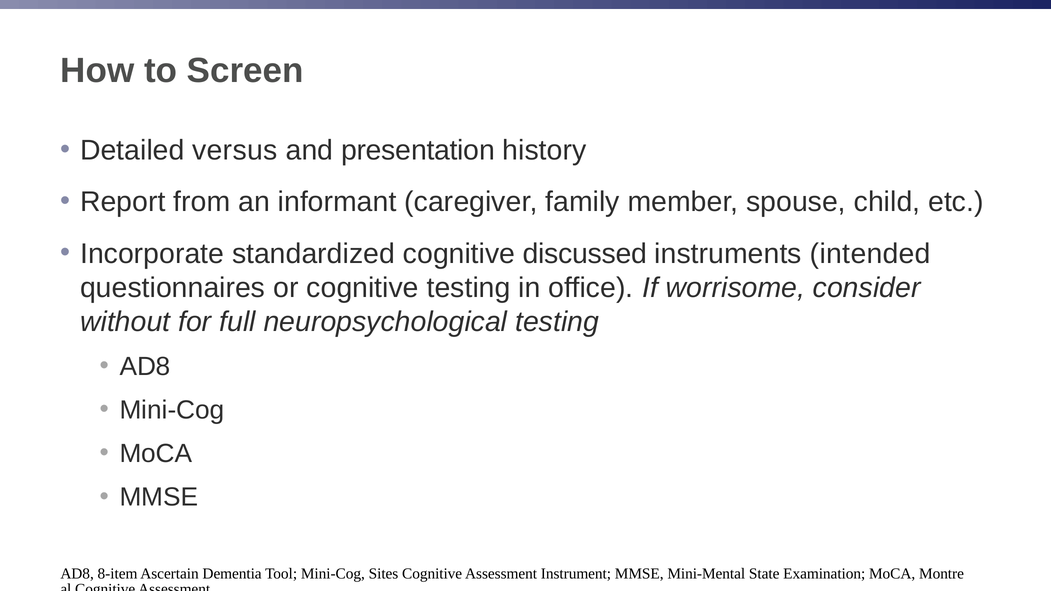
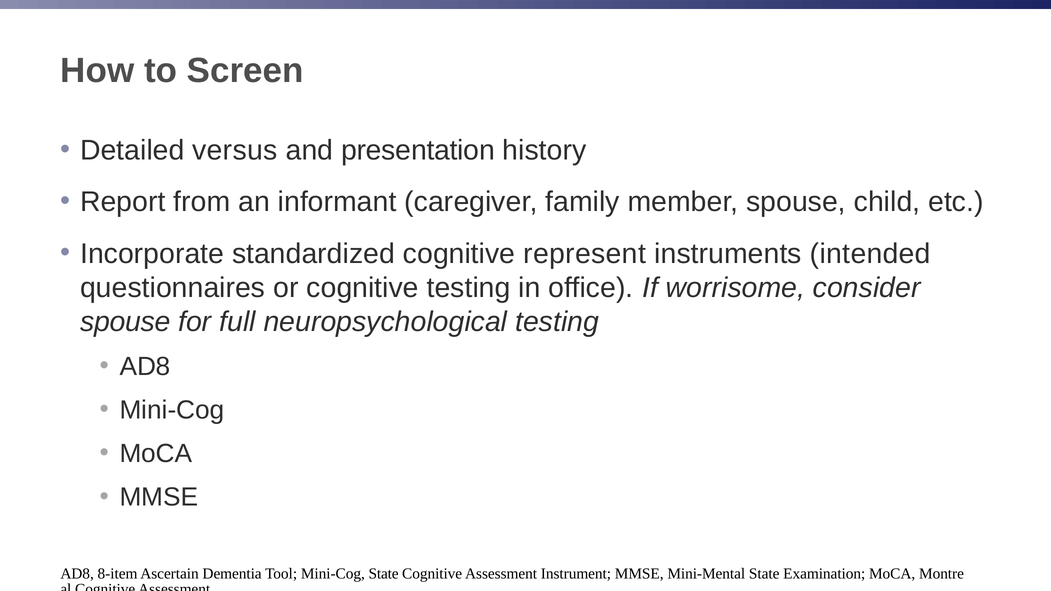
discussed: discussed -> represent
without at (125, 322): without -> spouse
Mini-Cog Sites: Sites -> State
